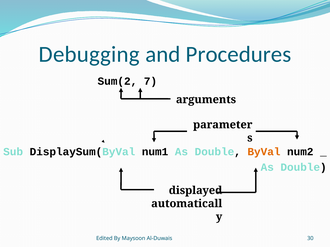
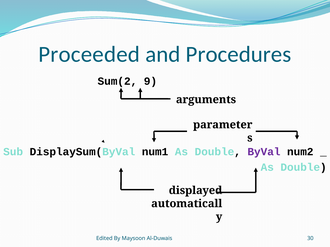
Debugging: Debugging -> Proceeded
7: 7 -> 9
ByVal colour: orange -> purple
